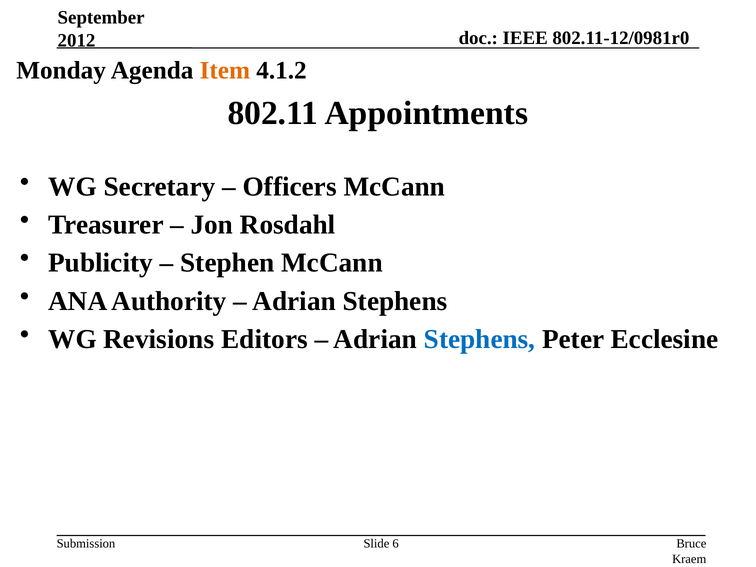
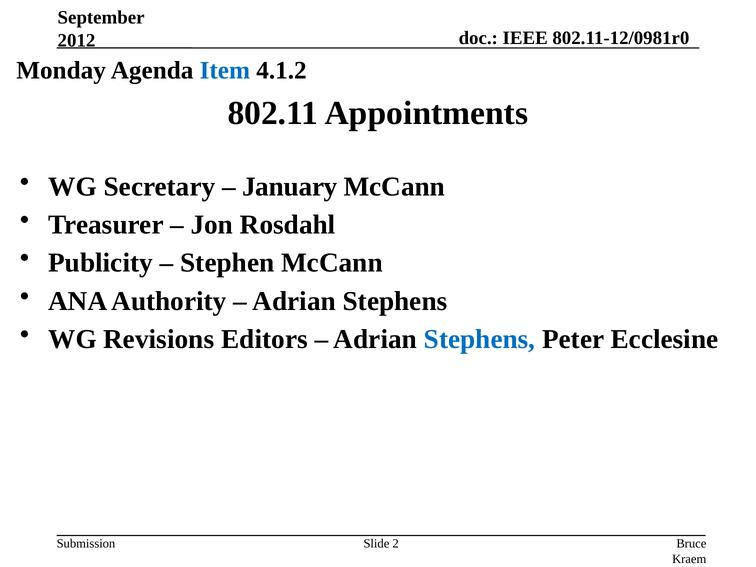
Item colour: orange -> blue
Officers: Officers -> January
6: 6 -> 2
